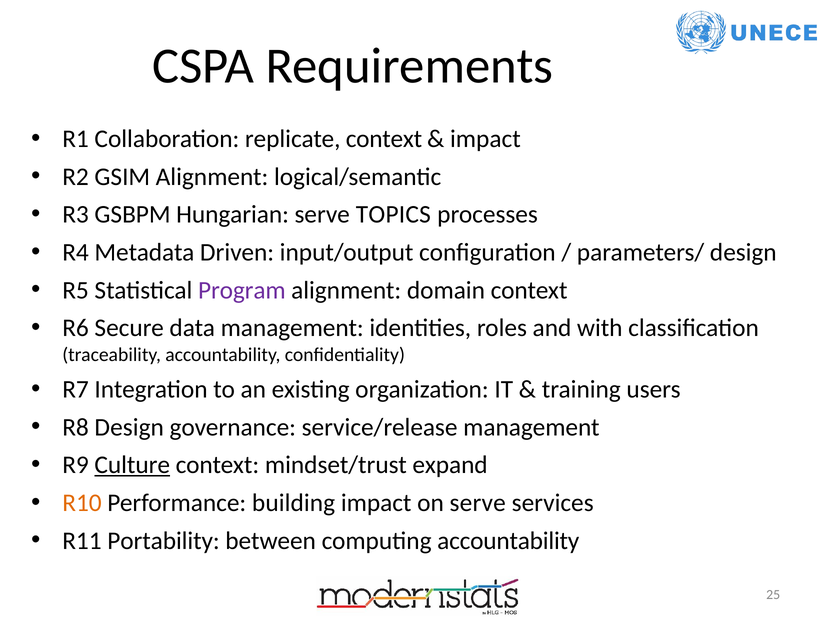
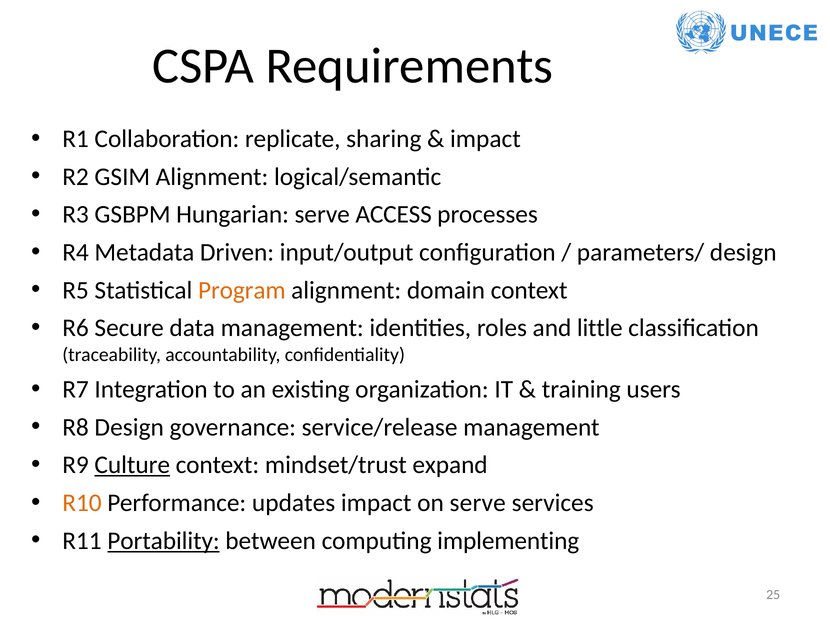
replicate context: context -> sharing
TOPICS: TOPICS -> ACCESS
Program colour: purple -> orange
with: with -> little
building: building -> updates
Portability underline: none -> present
computing accountability: accountability -> implementing
